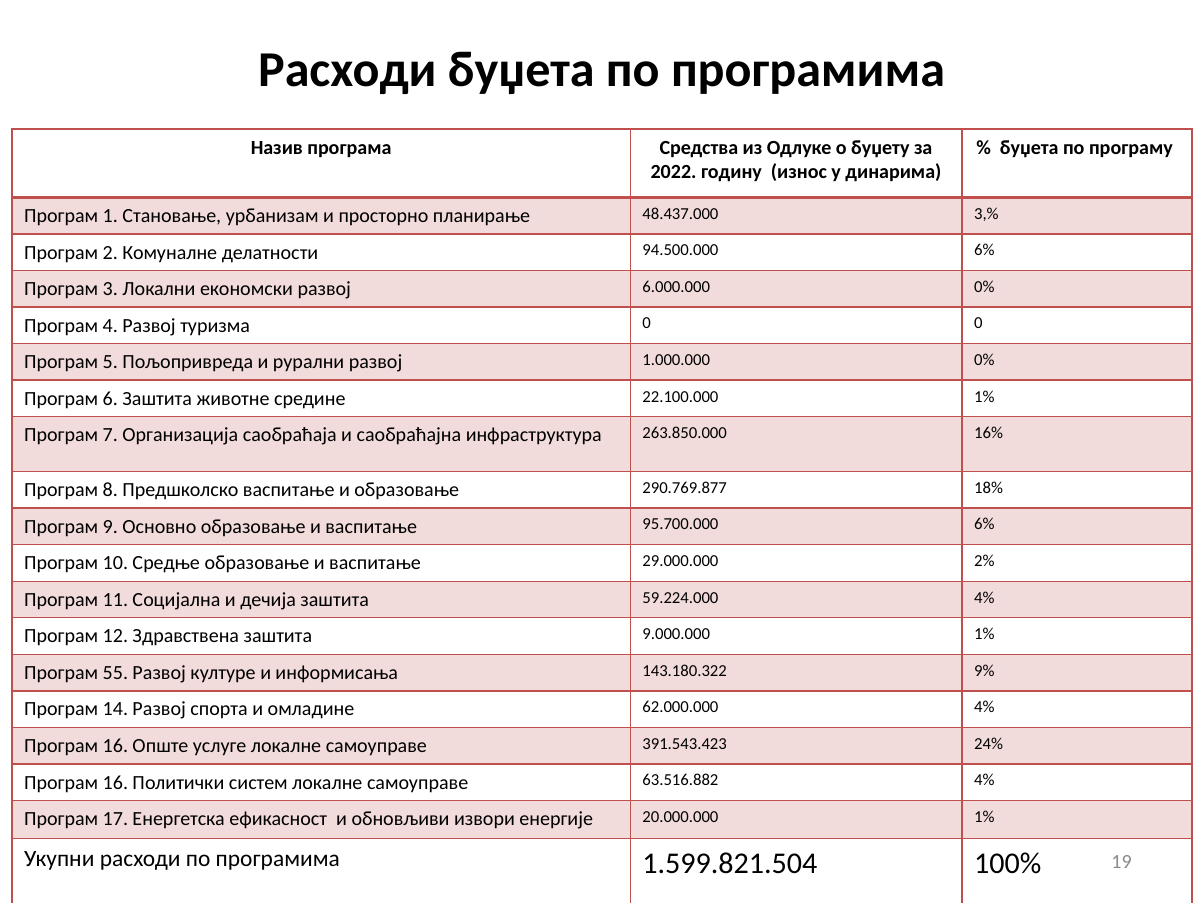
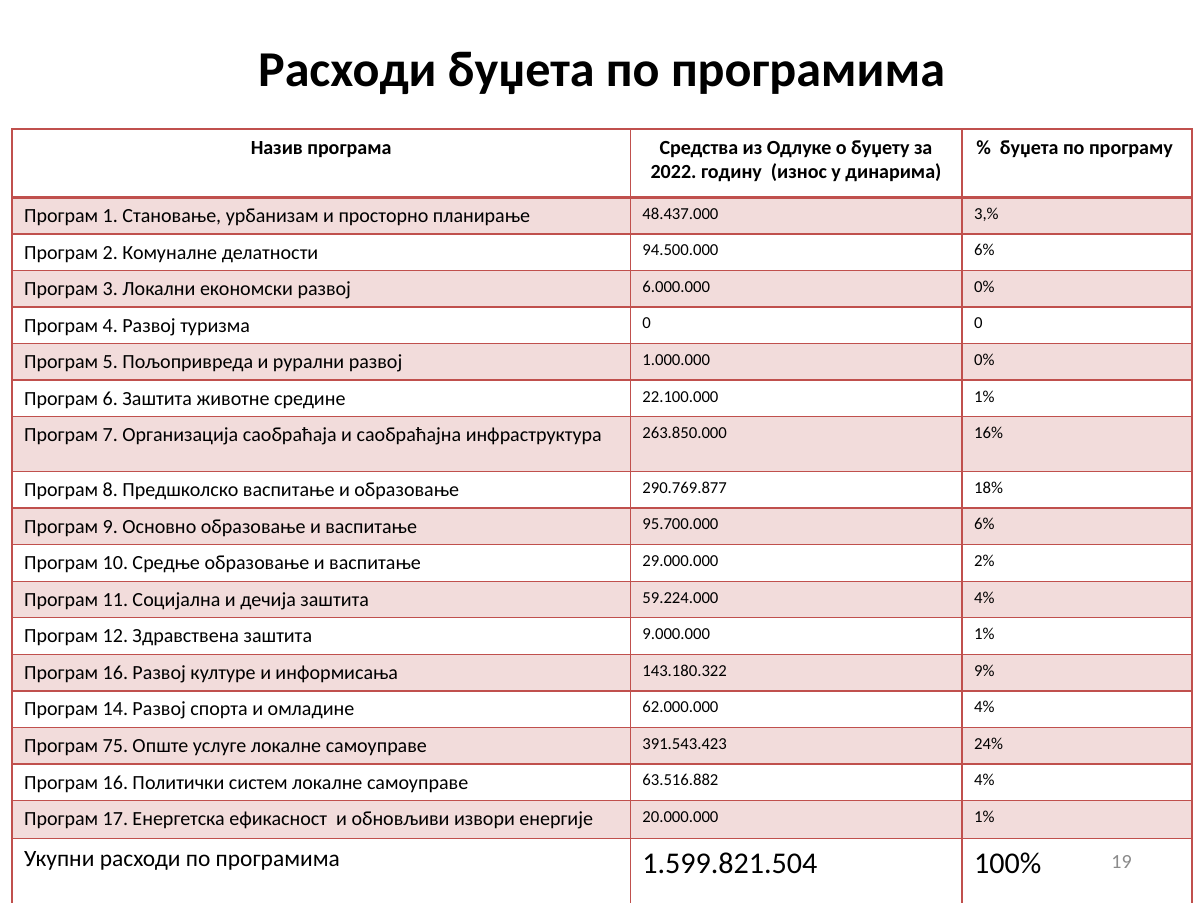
55 at (115, 673): 55 -> 16
16 at (115, 746): 16 -> 75
